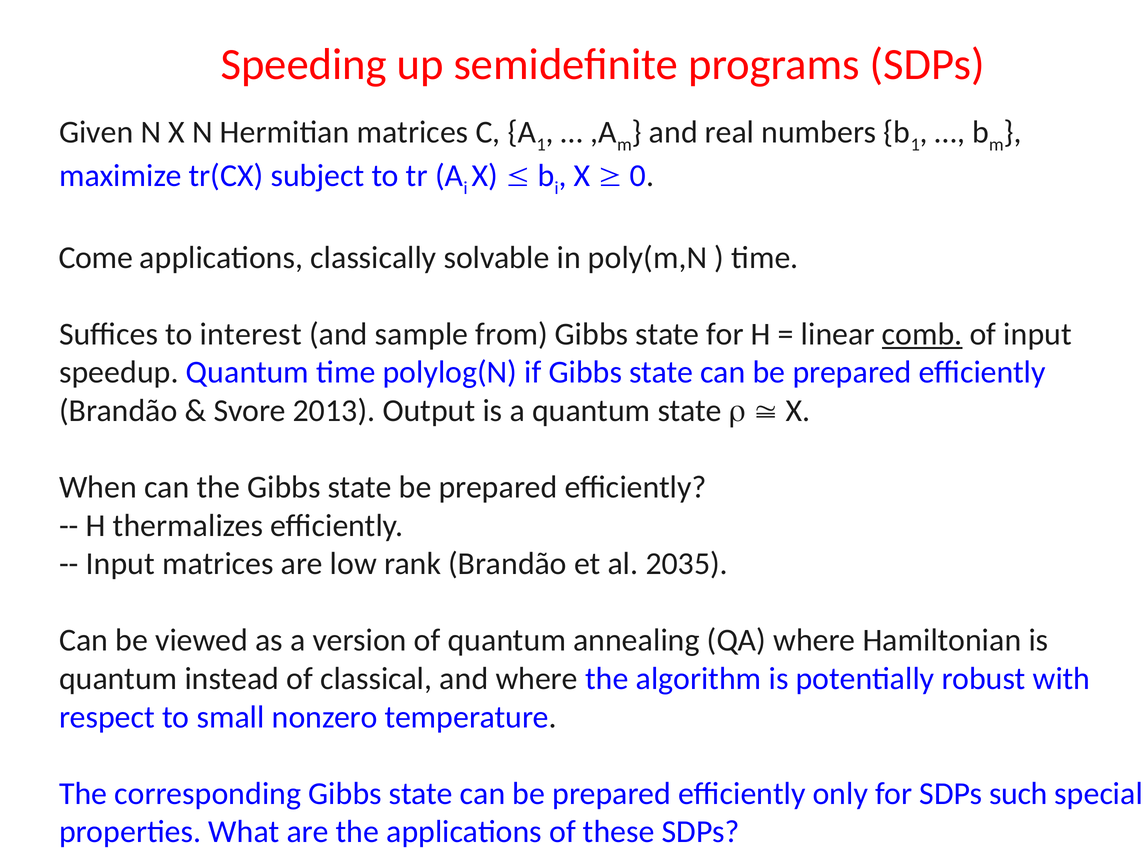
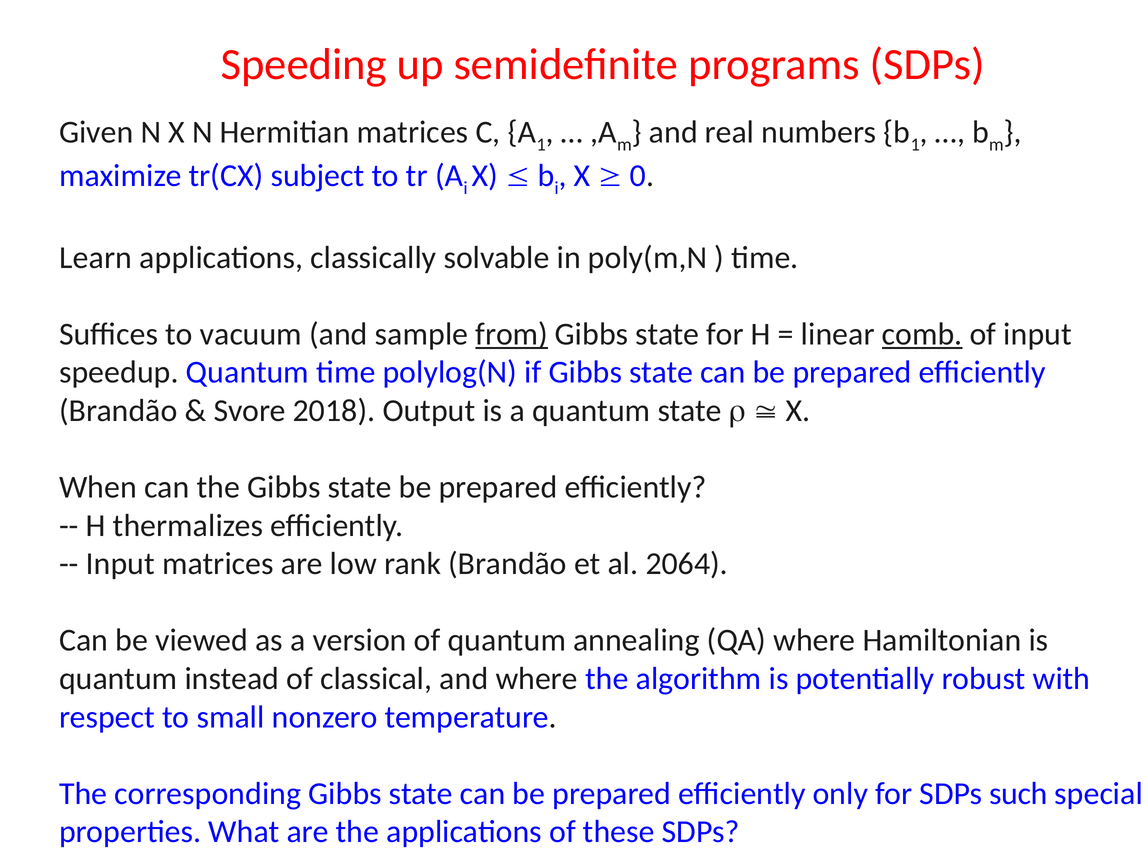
Come: Come -> Learn
interest: interest -> vacuum
from underline: none -> present
2013: 2013 -> 2018
2035: 2035 -> 2064
